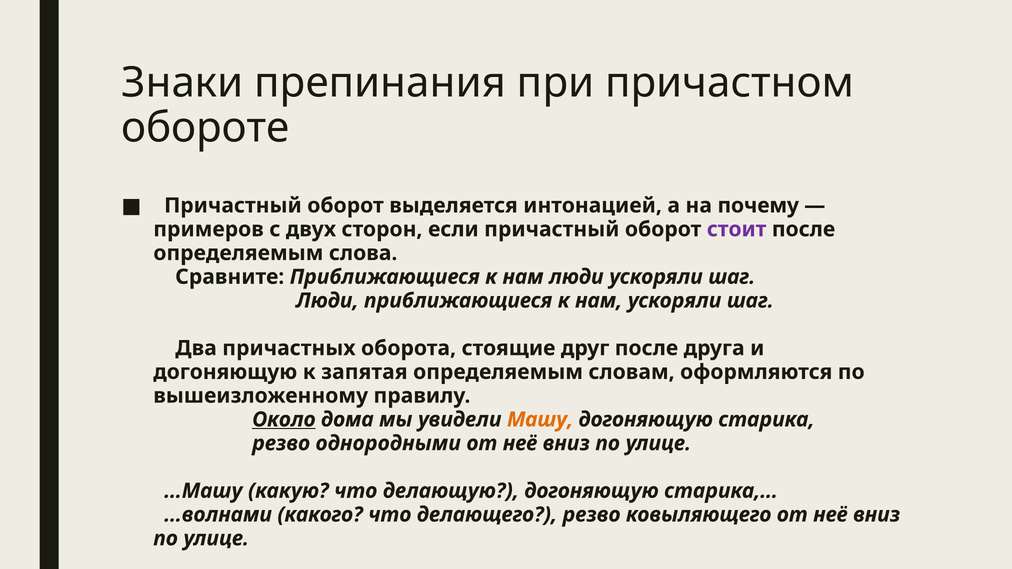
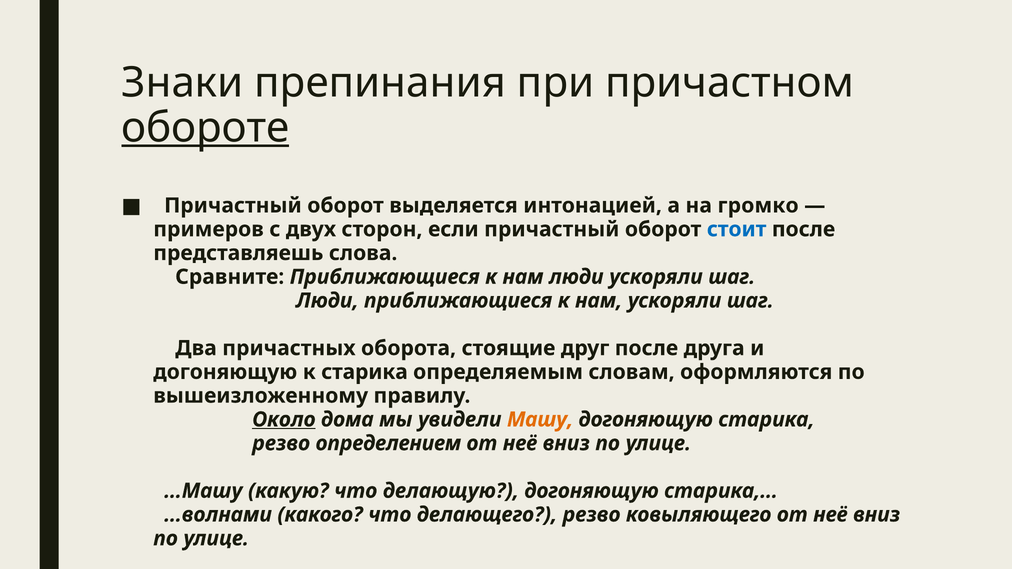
обороте underline: none -> present
почему: почему -> громко
стоит colour: purple -> blue
определяемым at (238, 253): определяемым -> представляешь
к запятая: запятая -> старика
однородными: однородными -> определением
